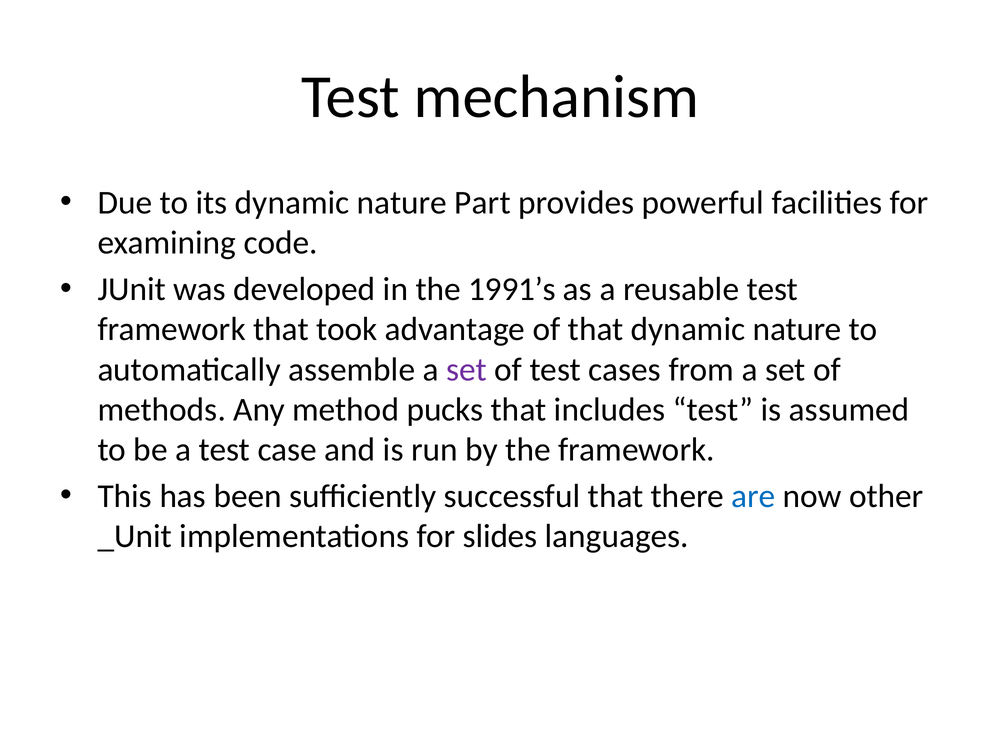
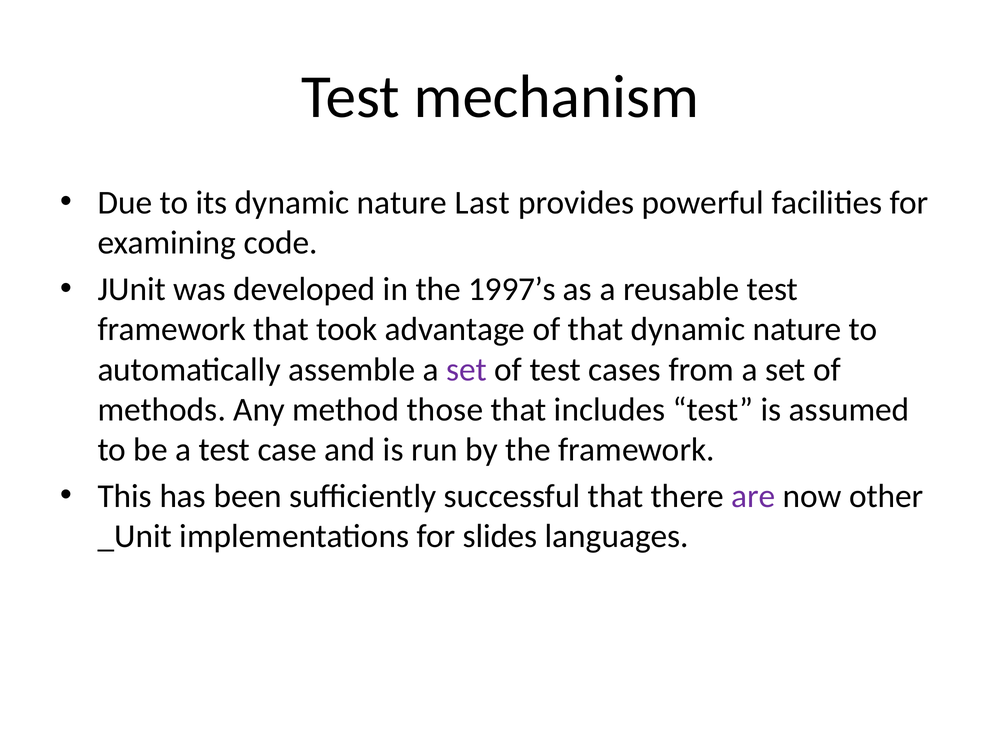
Part: Part -> Last
1991’s: 1991’s -> 1997’s
pucks: pucks -> those
are colour: blue -> purple
